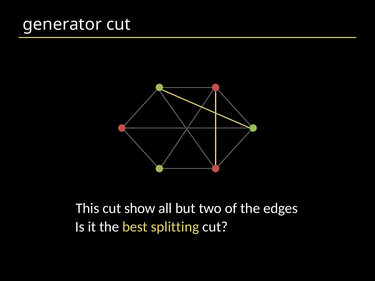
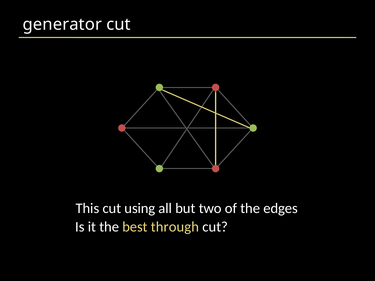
show: show -> using
splitting: splitting -> through
